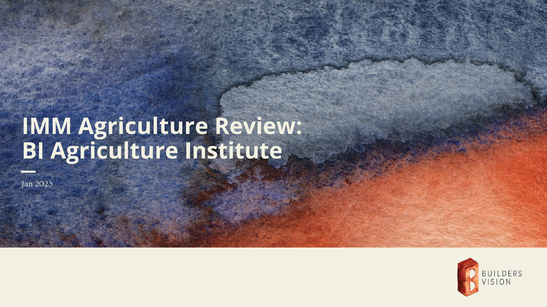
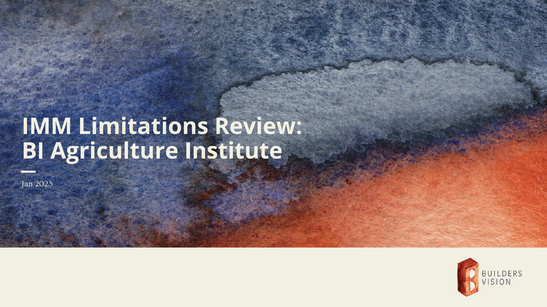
IMM Agriculture: Agriculture -> Limitations
